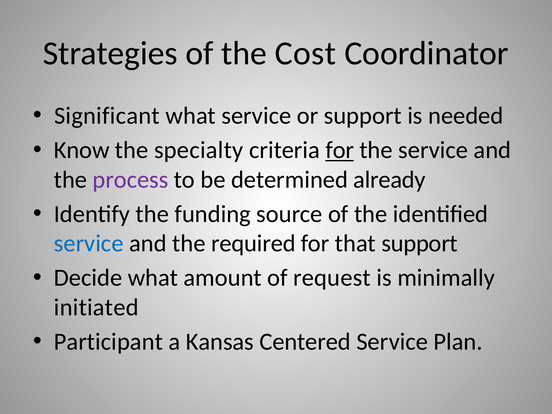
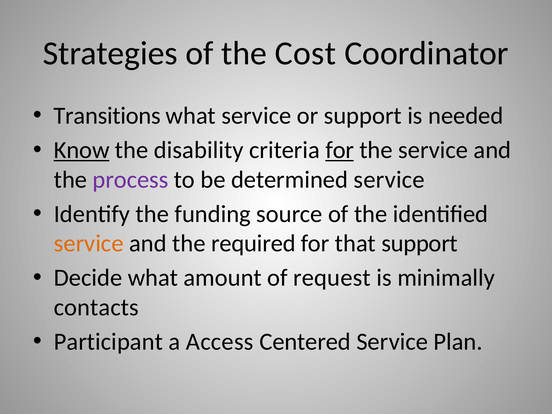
Significant: Significant -> Transitions
Know underline: none -> present
specialty: specialty -> disability
determined already: already -> service
service at (89, 244) colour: blue -> orange
initiated: initiated -> contacts
Kansas: Kansas -> Access
